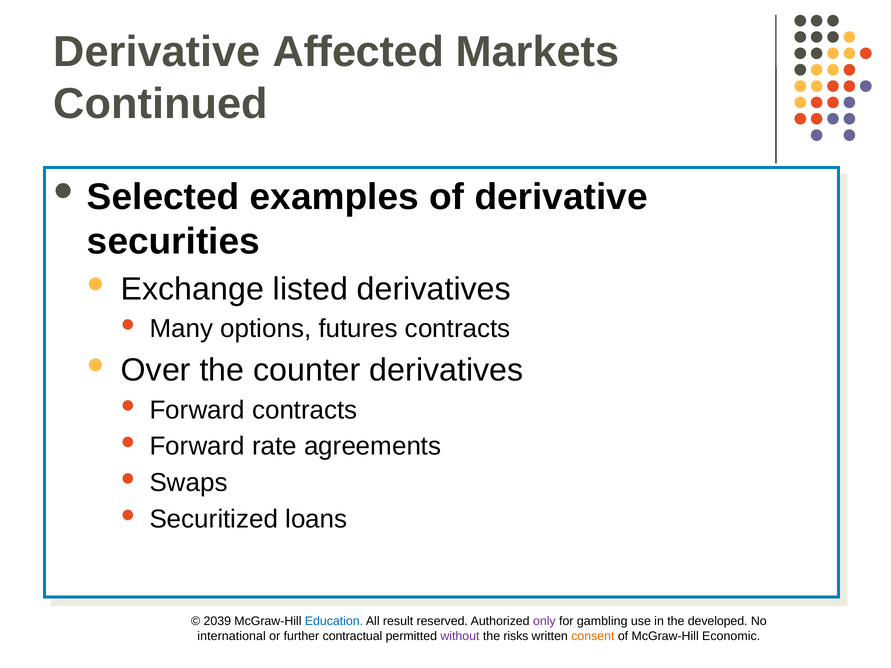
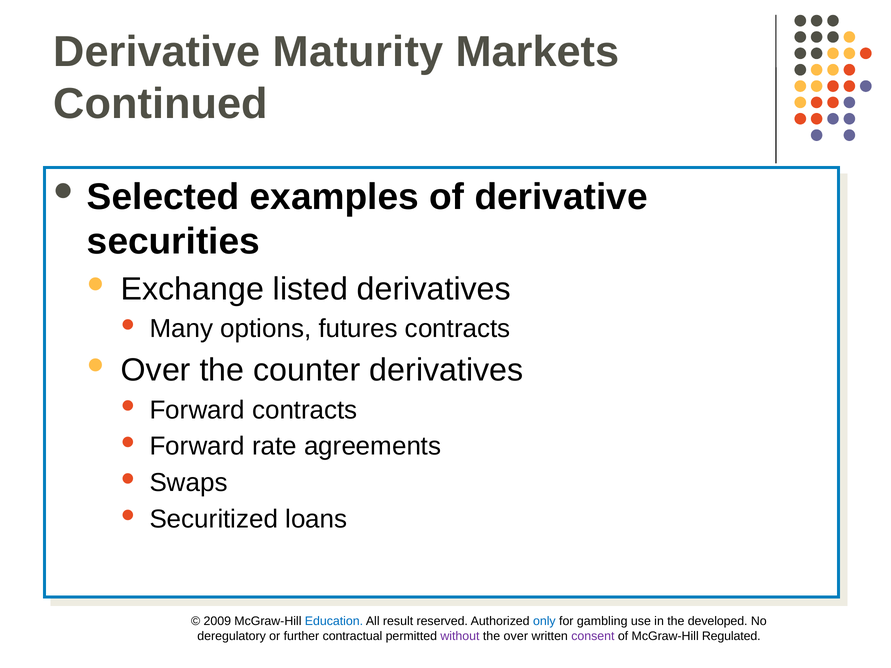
Affected: Affected -> Maturity
2039: 2039 -> 2009
only colour: purple -> blue
international: international -> deregulatory
the risks: risks -> over
consent colour: orange -> purple
Economic: Economic -> Regulated
